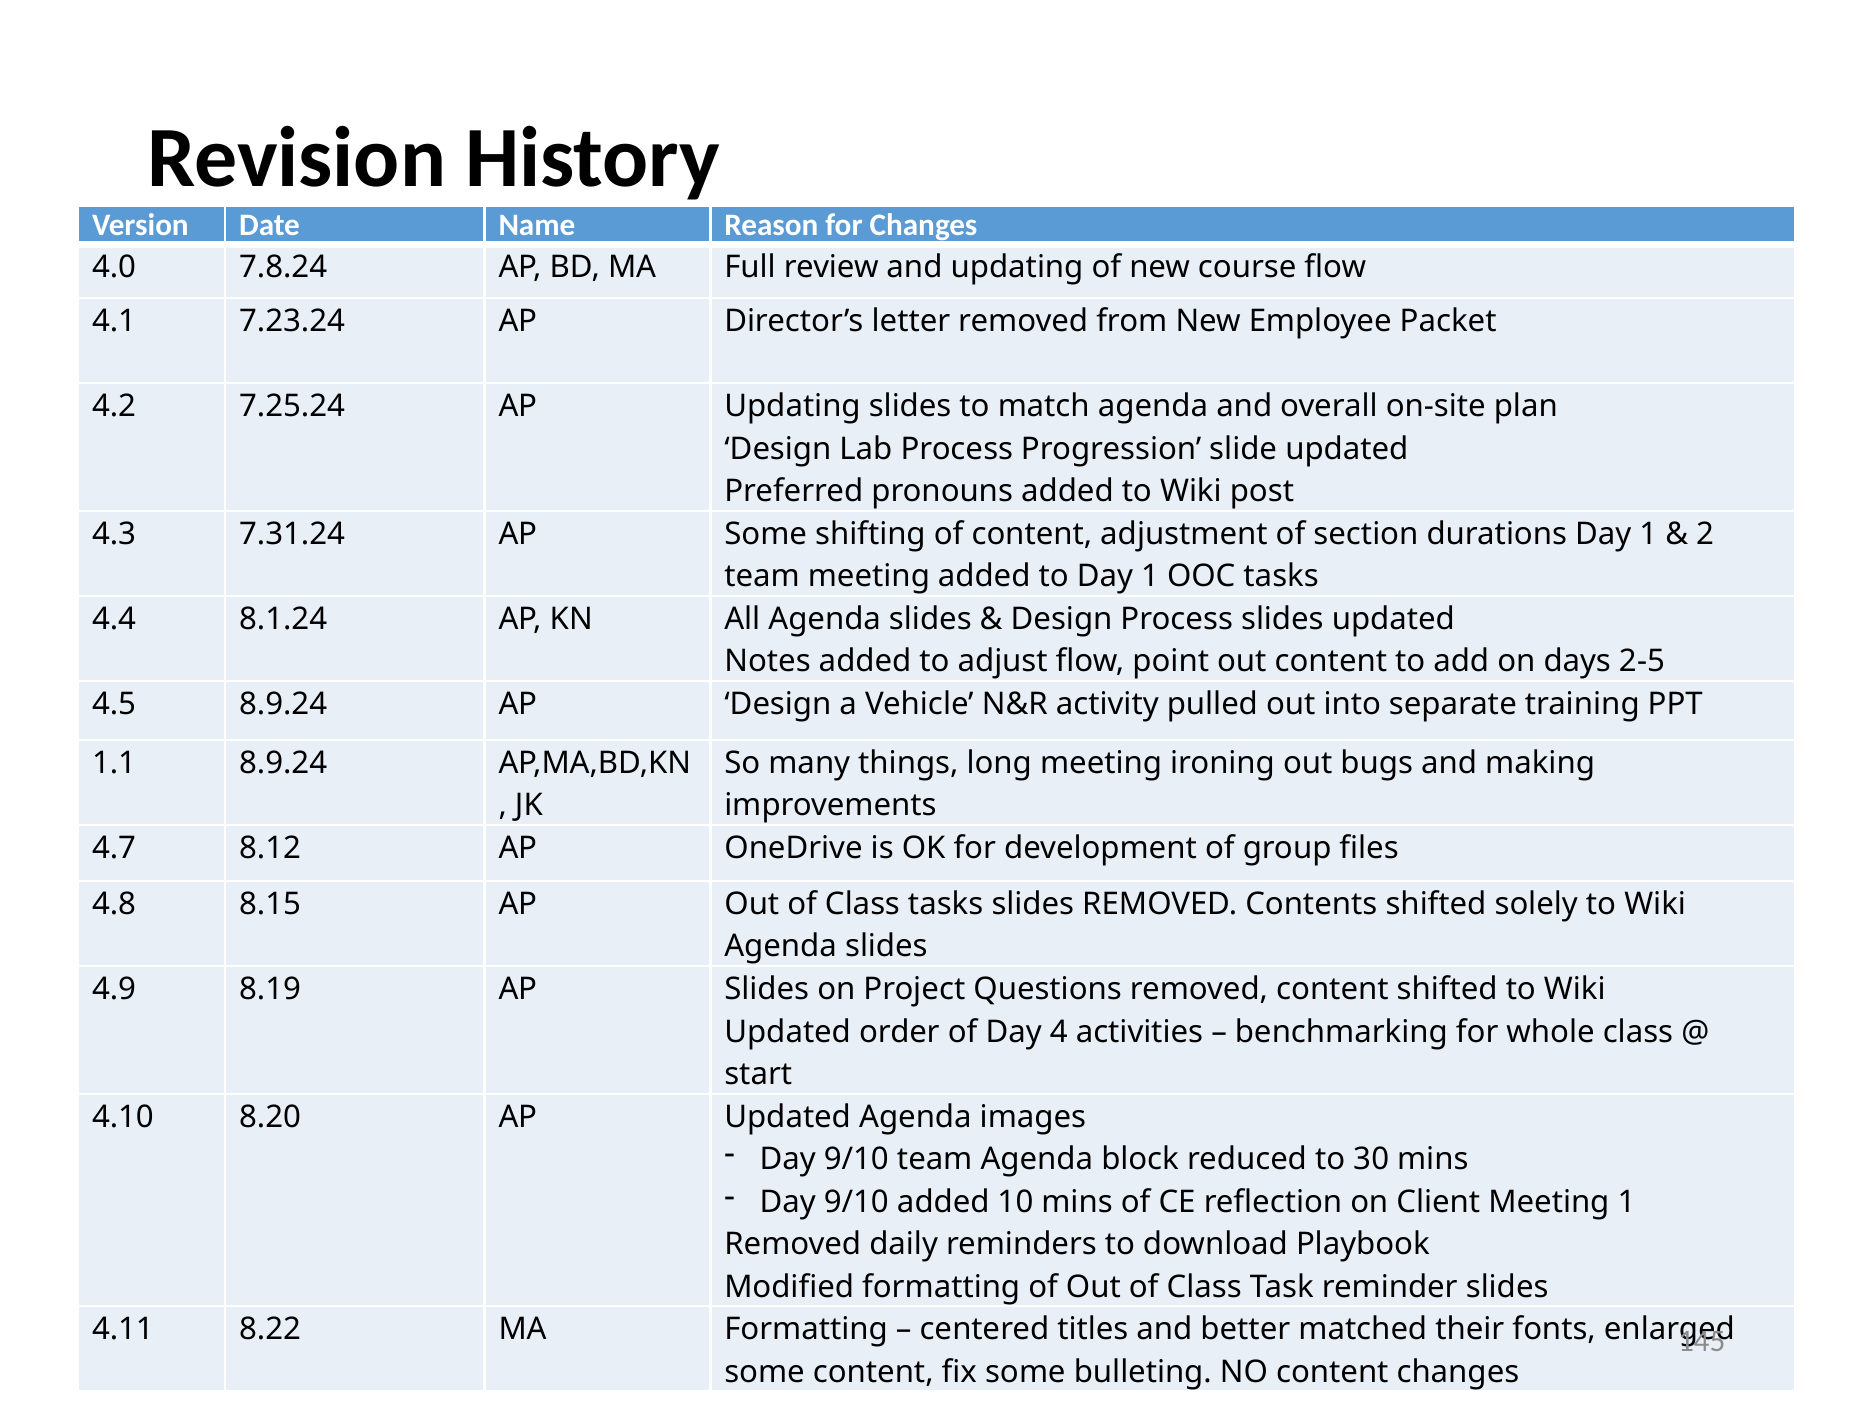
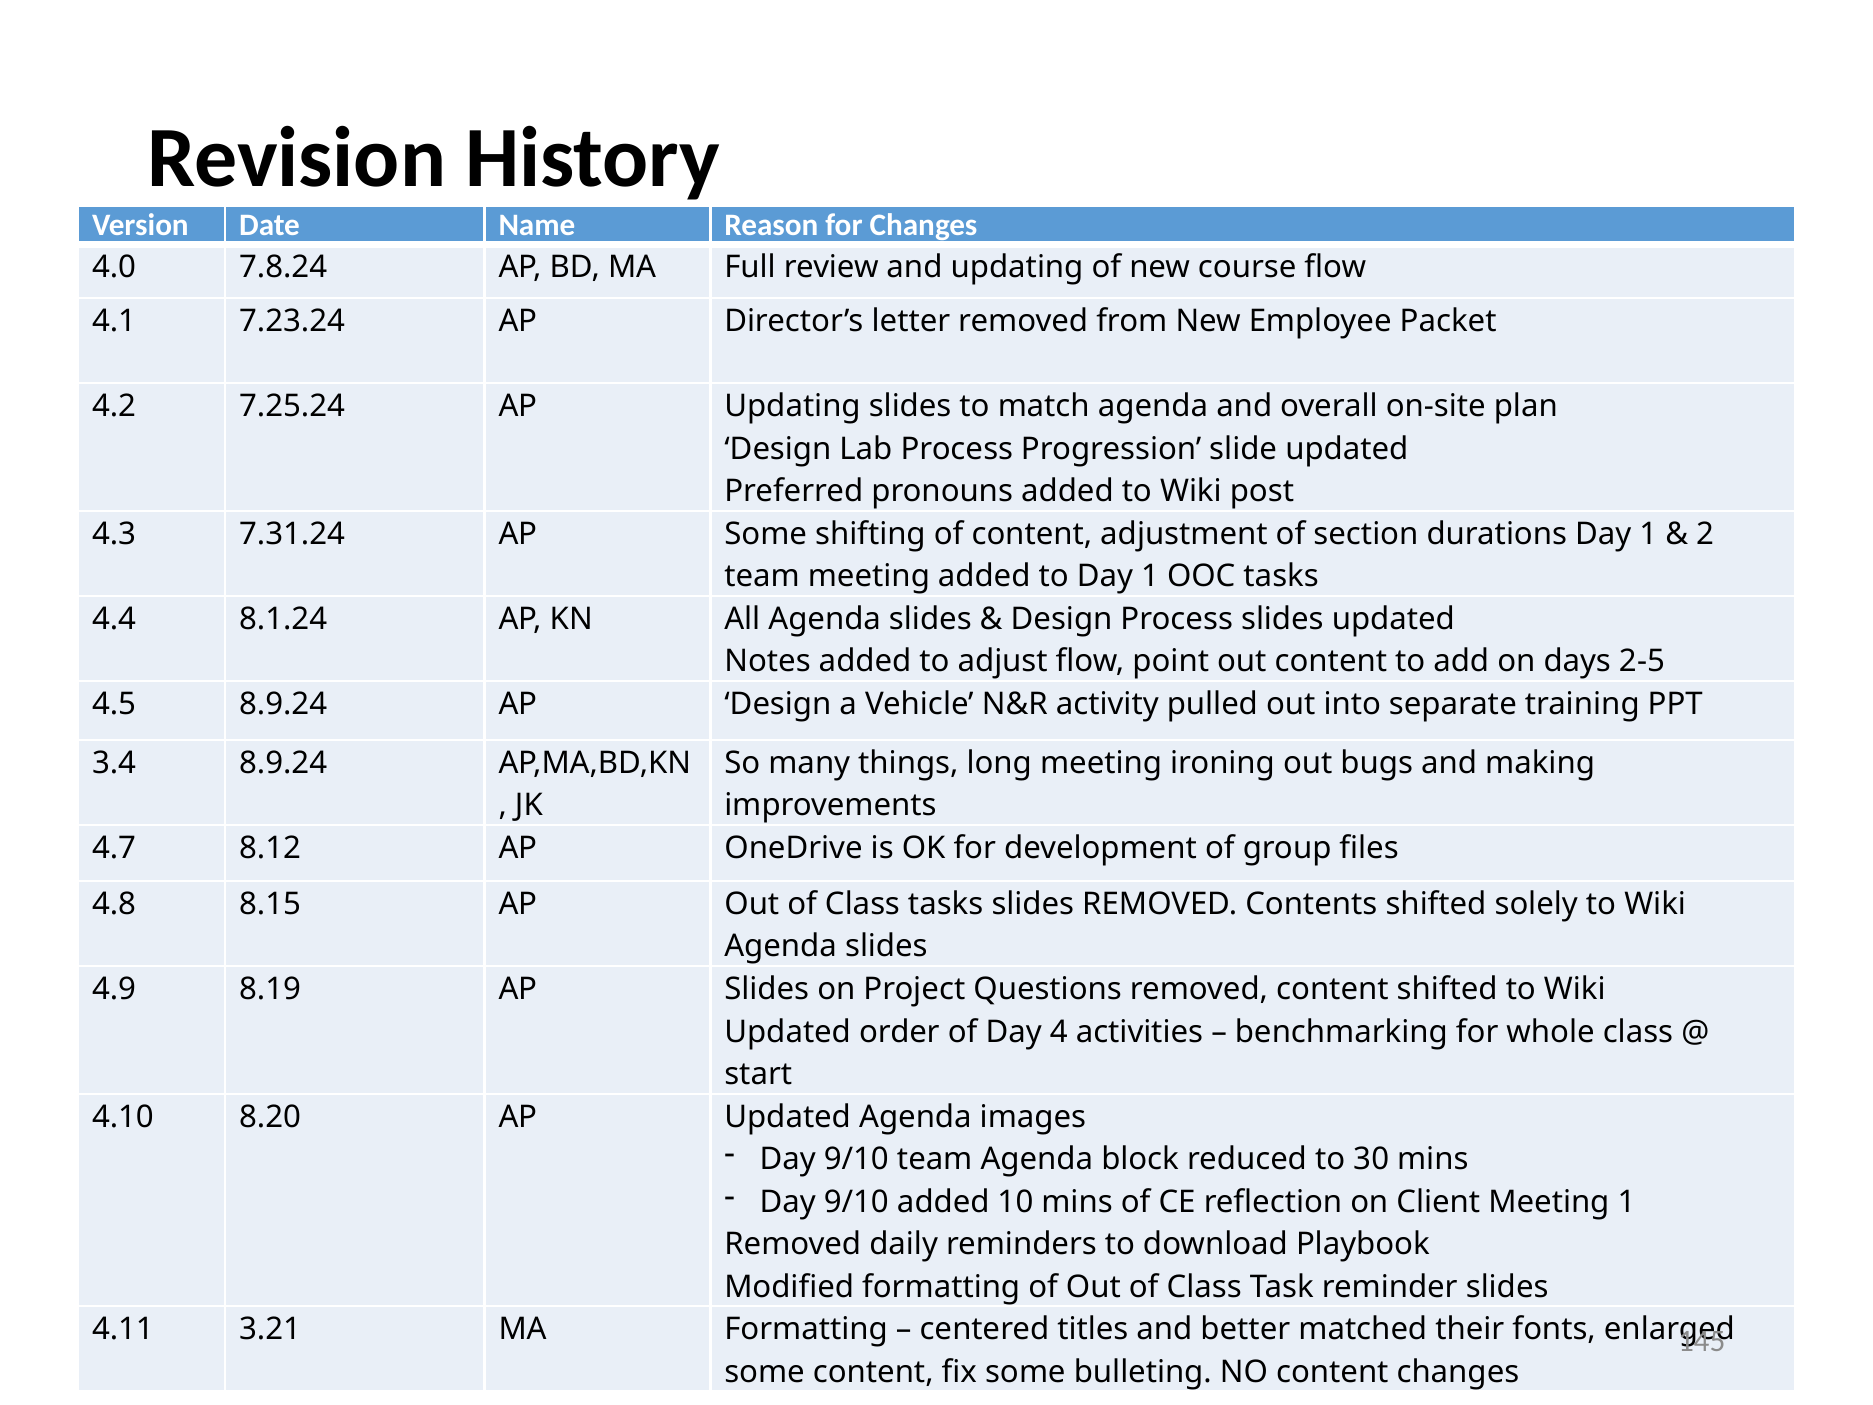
1.1: 1.1 -> 3.4
8.22: 8.22 -> 3.21
